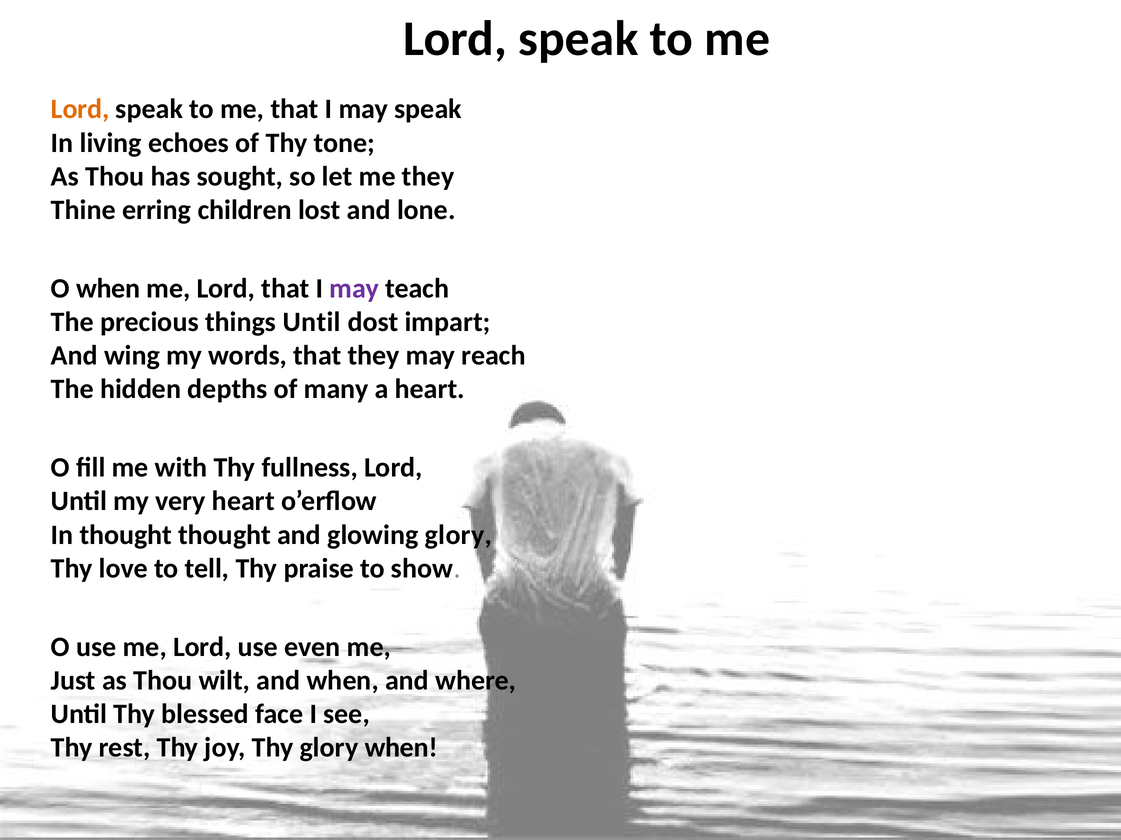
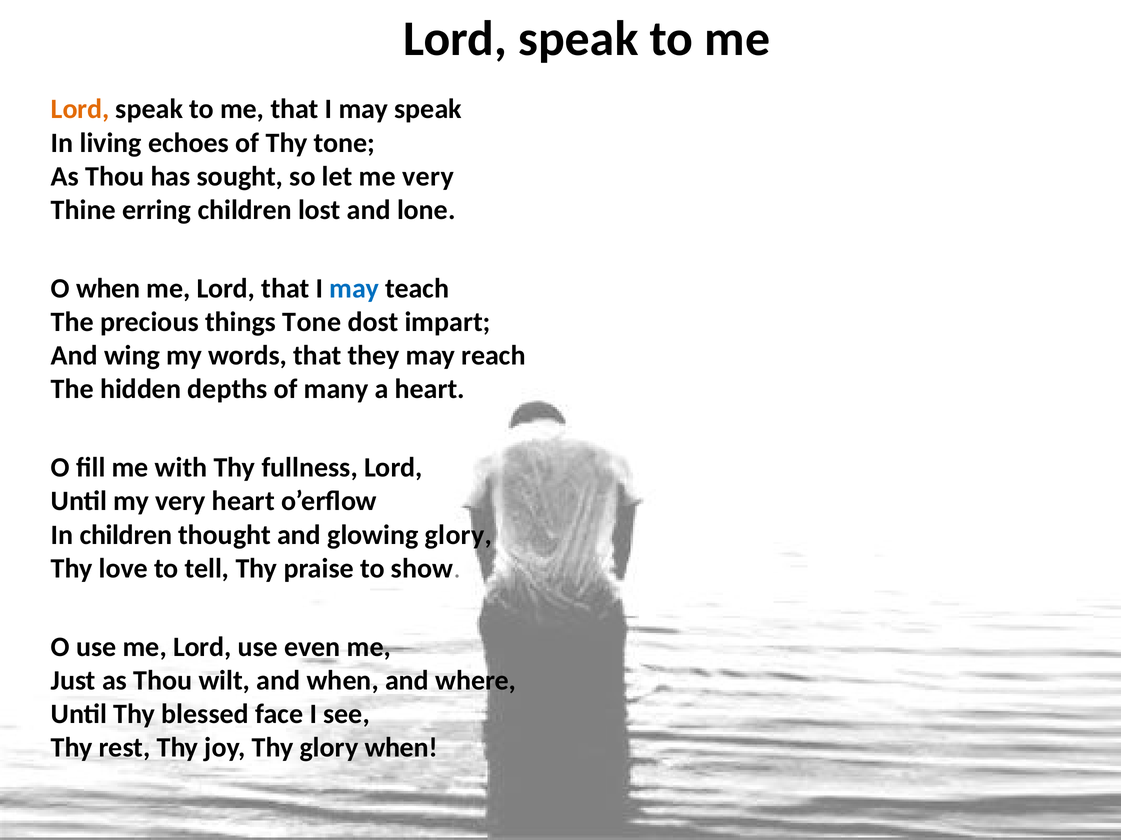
me they: they -> very
may at (354, 289) colour: purple -> blue
things Until: Until -> Tone
In thought: thought -> children
